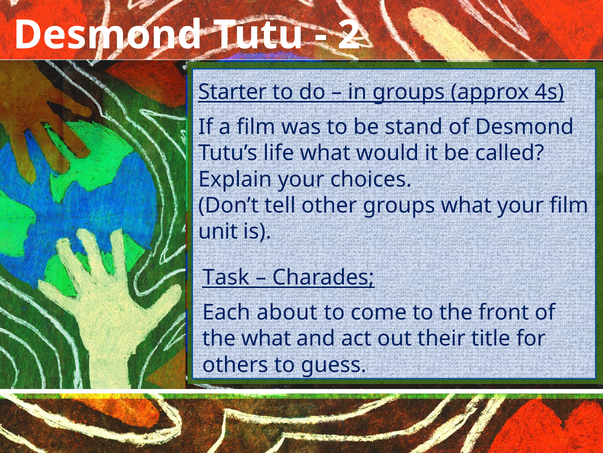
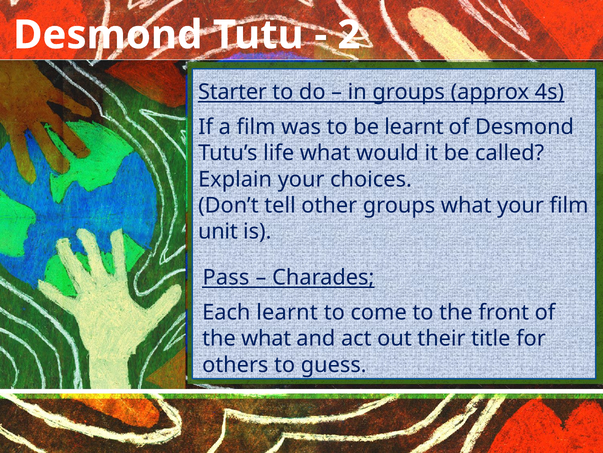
be stand: stand -> learnt
Task: Task -> Pass
Each about: about -> learnt
